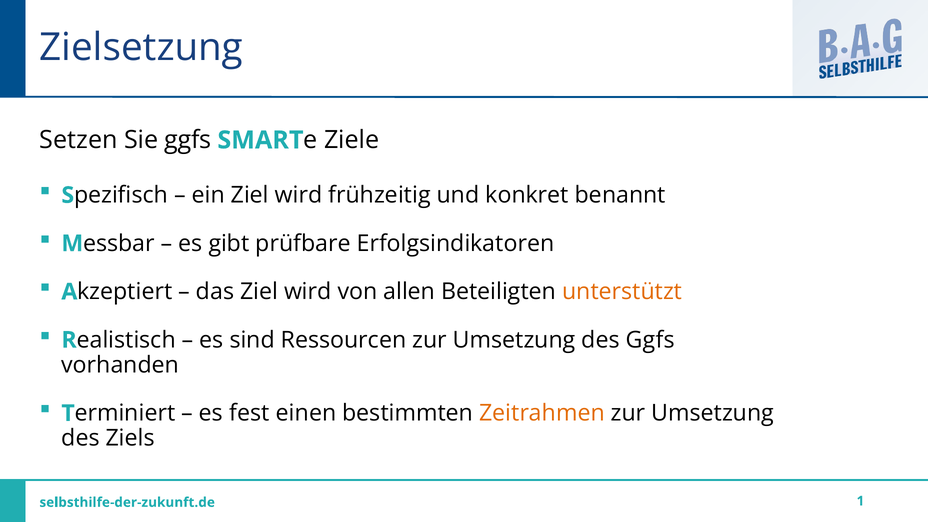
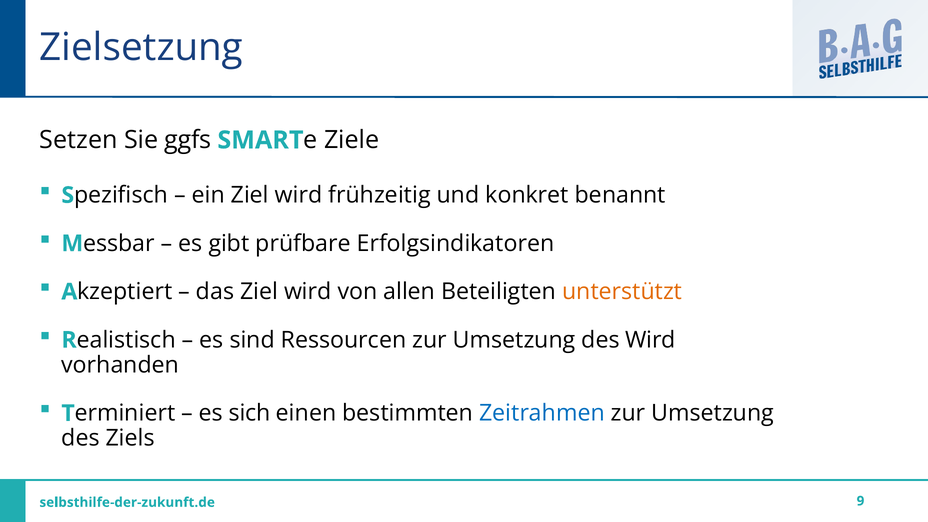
des Ggfs: Ggfs -> Wird
fest: fest -> sich
Zeitrahmen colour: orange -> blue
1: 1 -> 9
